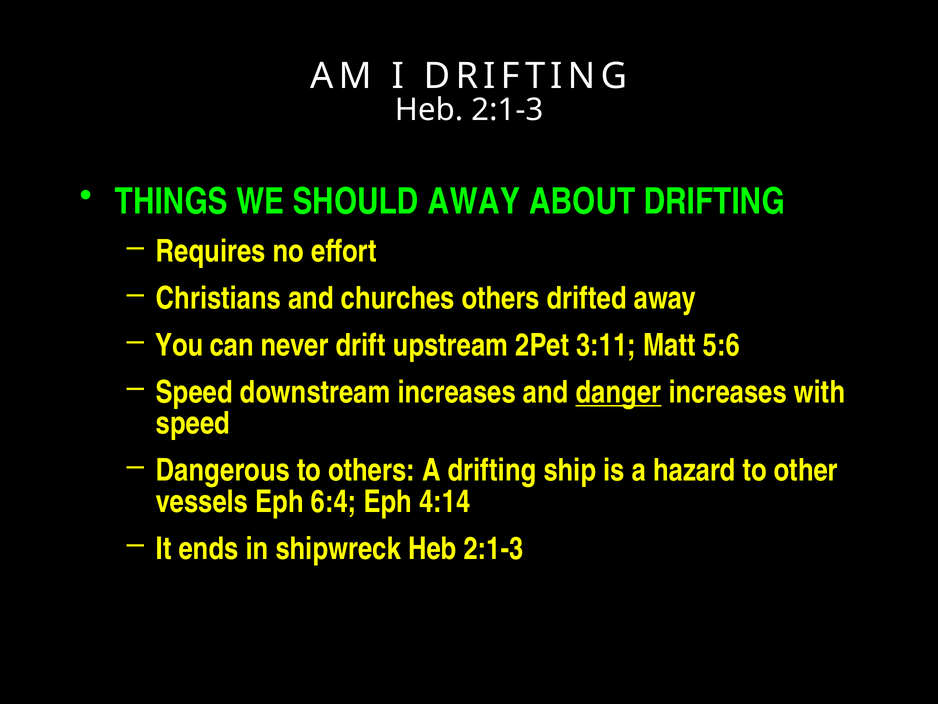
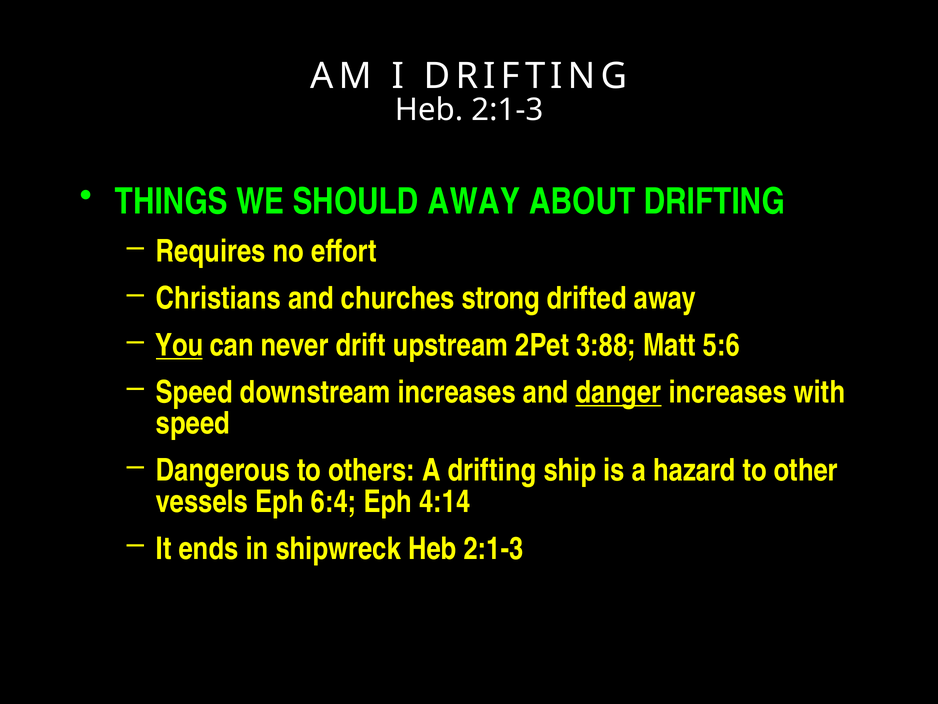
churches others: others -> strong
You underline: none -> present
3:11: 3:11 -> 3:88
